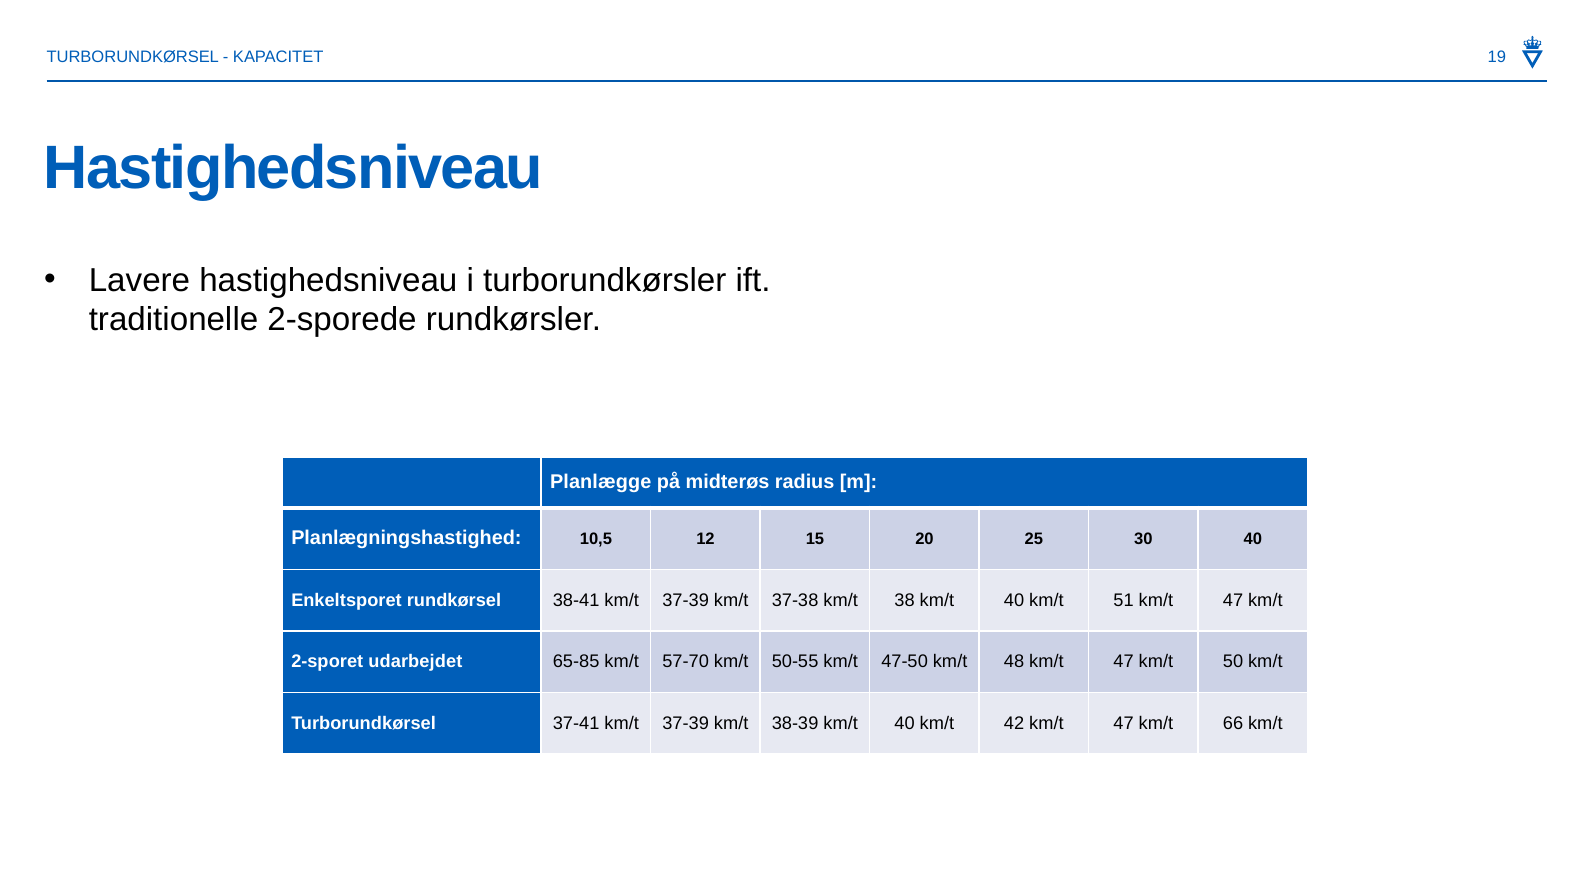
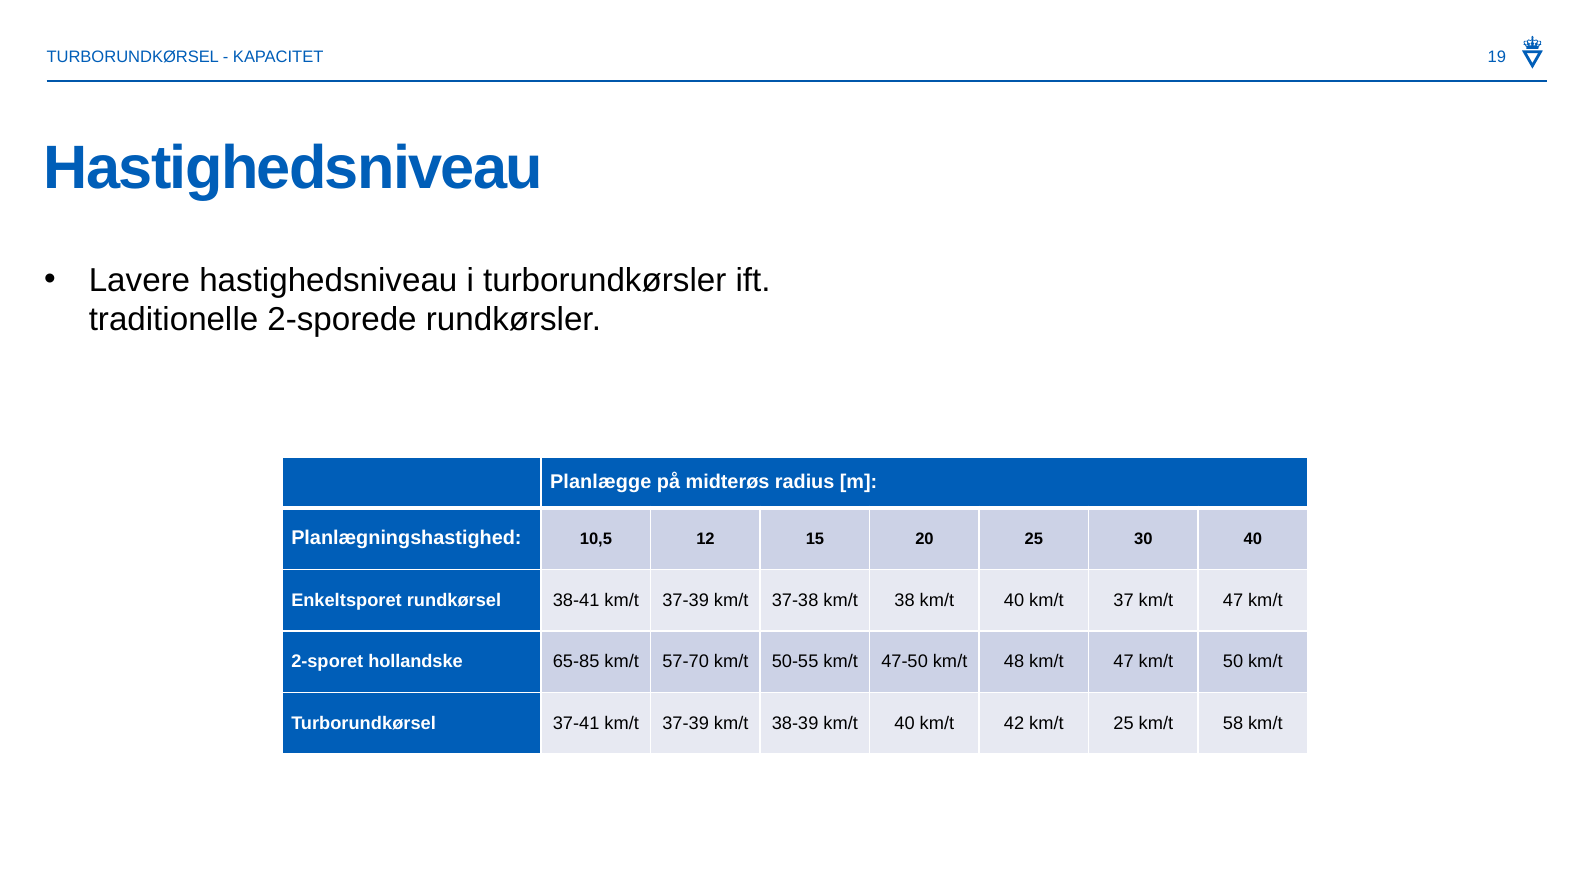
51: 51 -> 37
udarbejdet: udarbejdet -> hollandske
42 km/t 47: 47 -> 25
66: 66 -> 58
